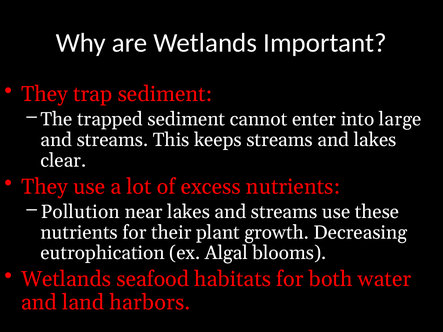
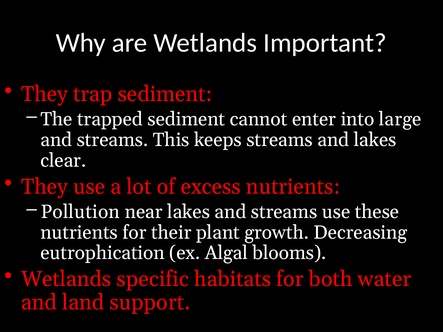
seafood: seafood -> specific
harbors: harbors -> support
